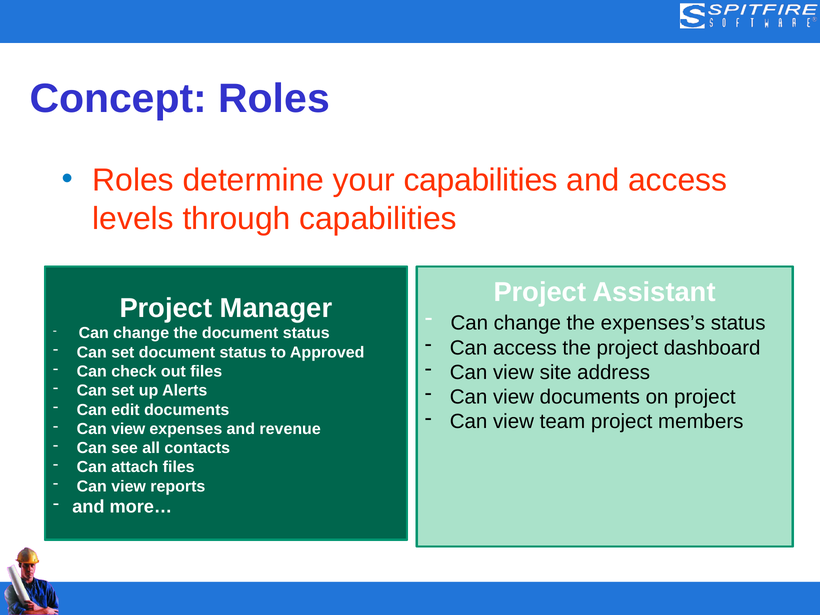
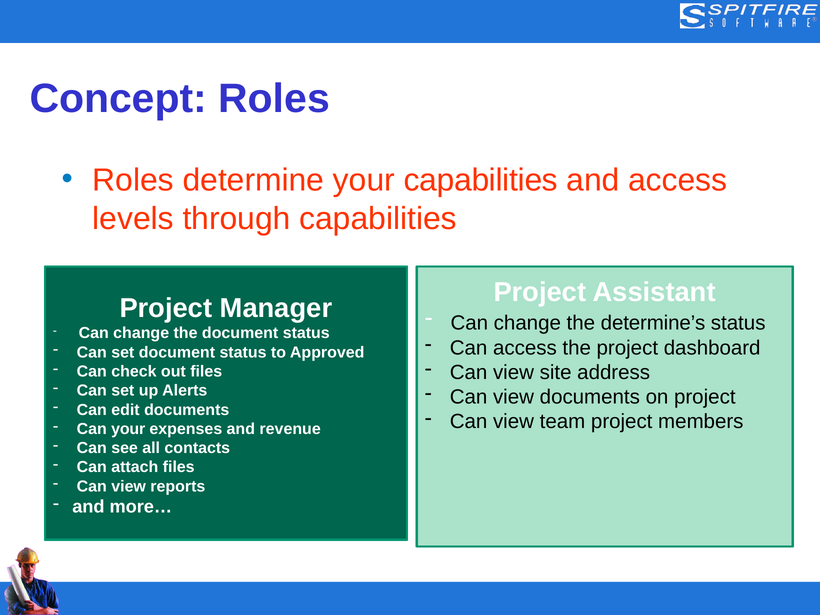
expenses’s: expenses’s -> determine’s
view at (128, 429): view -> your
